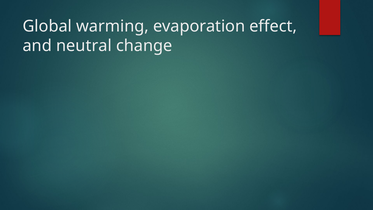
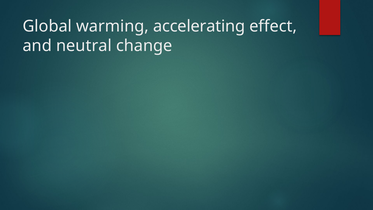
evaporation: evaporation -> accelerating
